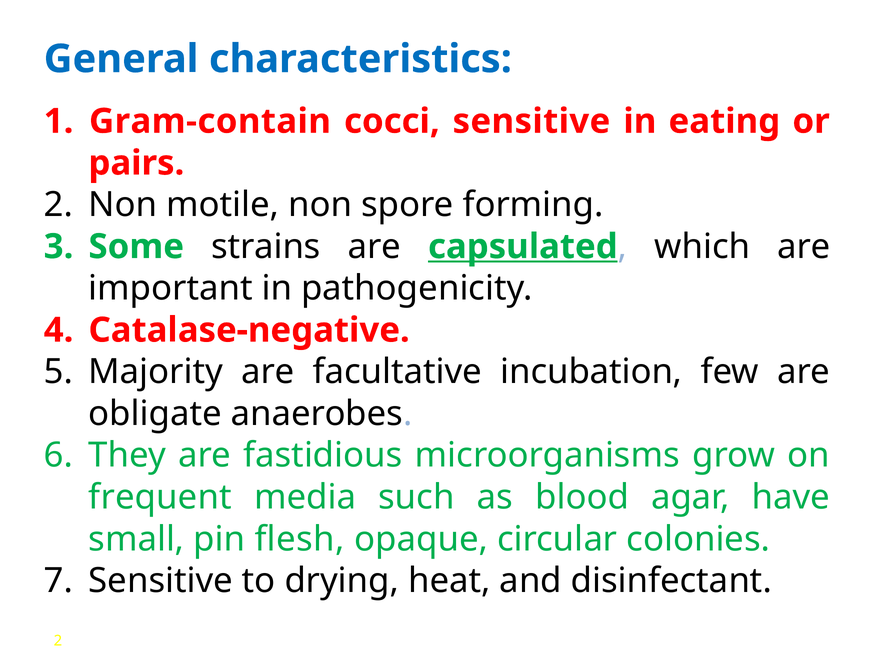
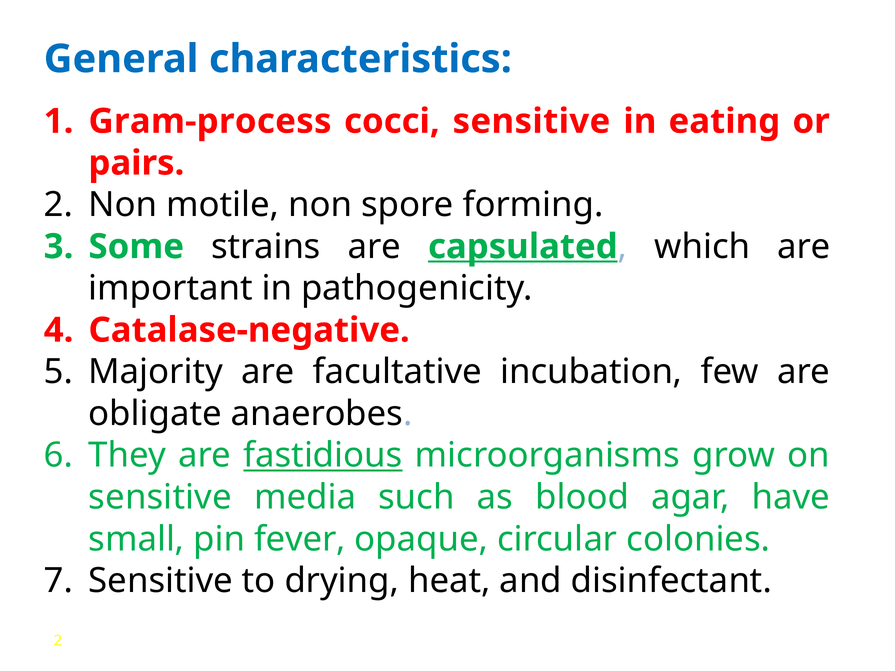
Gram-contain: Gram-contain -> Gram-process
fastidious underline: none -> present
frequent at (160, 497): frequent -> sensitive
flesh: flesh -> fever
